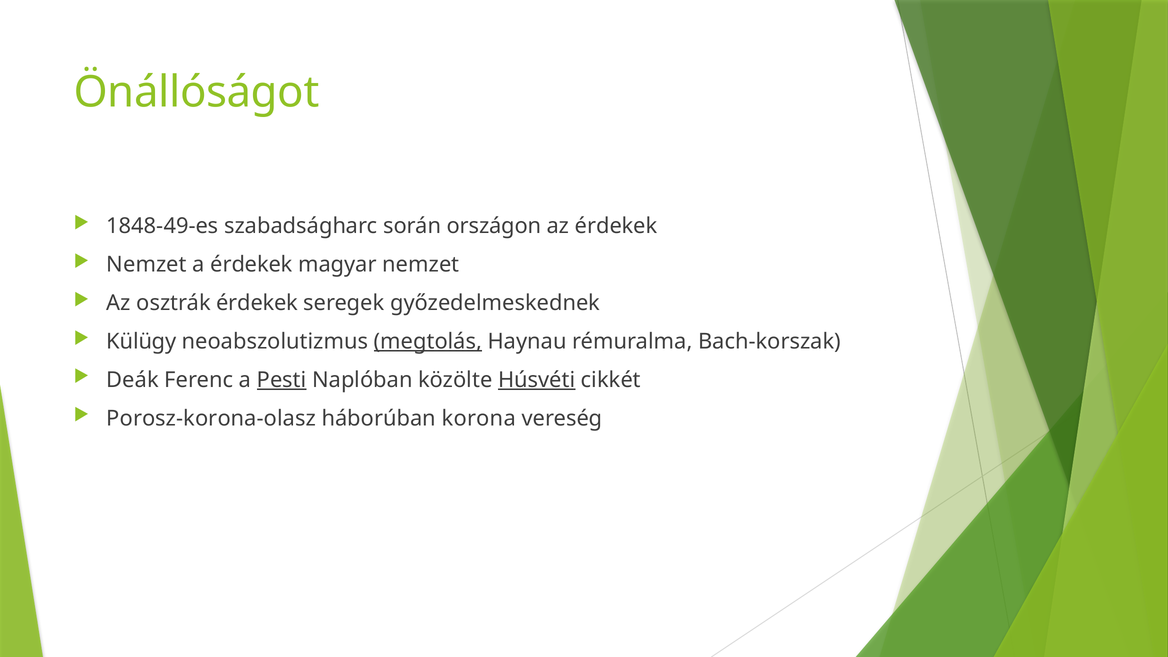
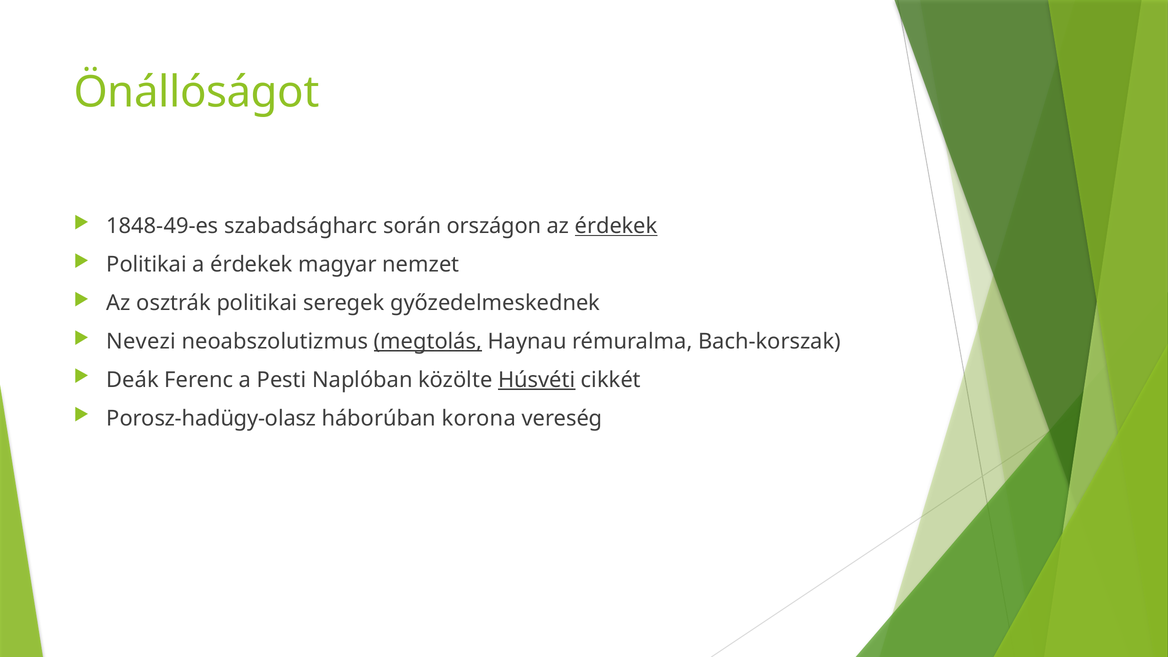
érdekek at (616, 226) underline: none -> present
Nemzet at (147, 265): Nemzet -> Politikai
osztrák érdekek: érdekek -> politikai
Külügy: Külügy -> Nevezi
Pesti underline: present -> none
Porosz-korona-olasz: Porosz-korona-olasz -> Porosz-hadügy-olasz
